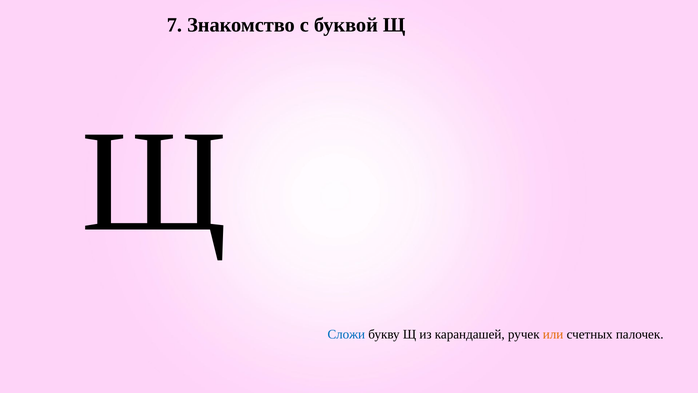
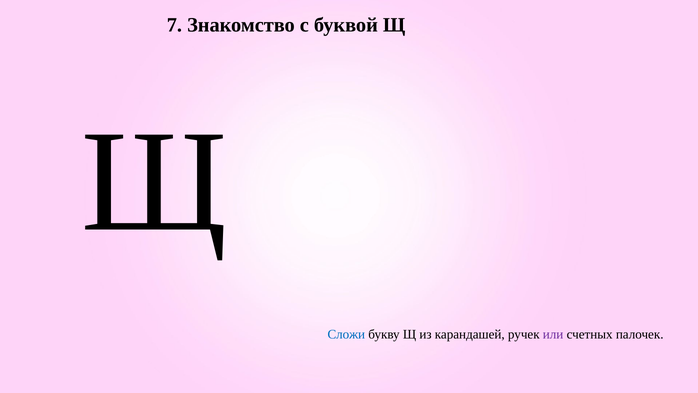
или colour: orange -> purple
